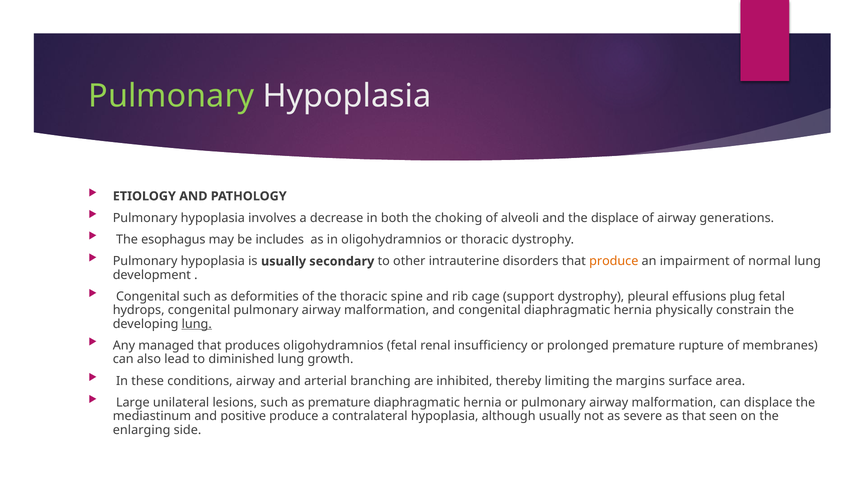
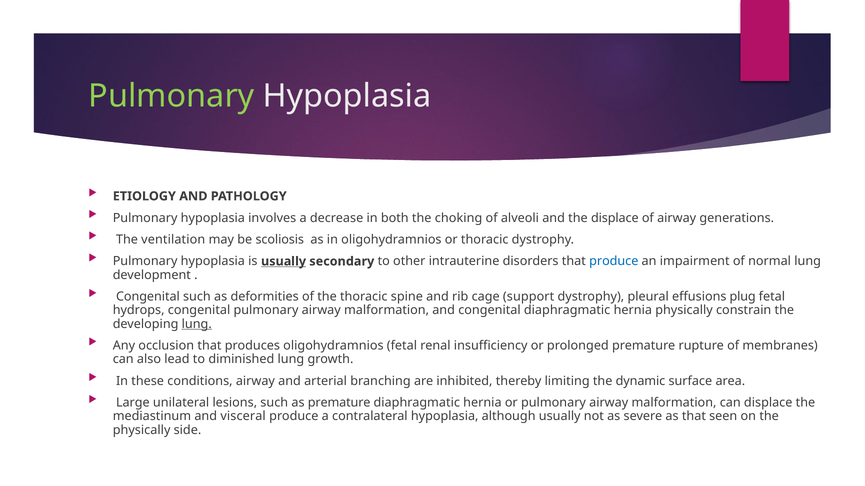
esophagus: esophagus -> ventilation
includes: includes -> scoliosis
usually at (284, 262) underline: none -> present
produce at (614, 262) colour: orange -> blue
managed: managed -> occlusion
margins: margins -> dynamic
positive: positive -> visceral
enlarging at (142, 430): enlarging -> physically
